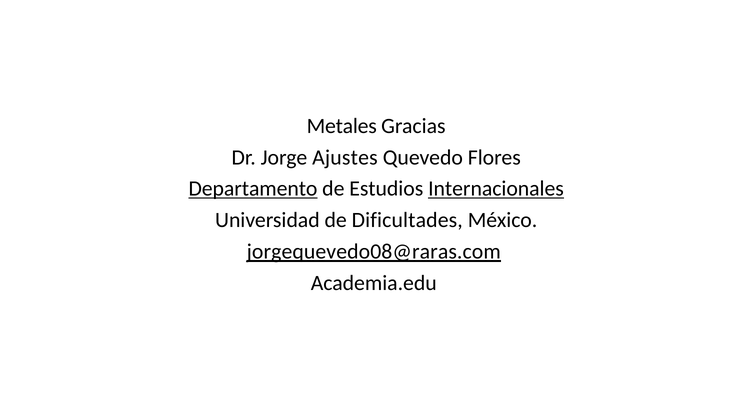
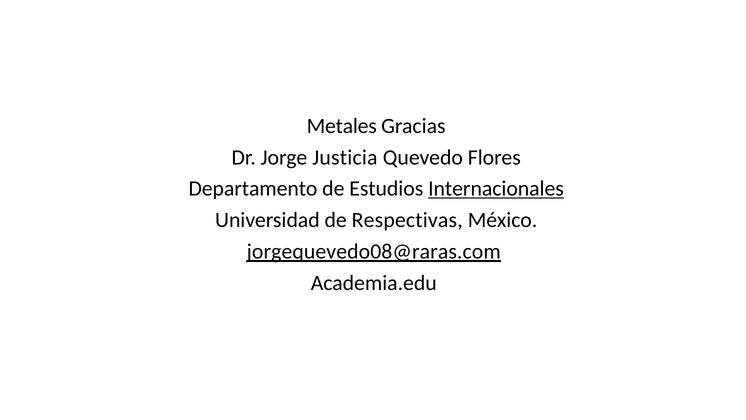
Ajustes: Ajustes -> Justicia
Departamento underline: present -> none
Dificultades: Dificultades -> Respectivas
